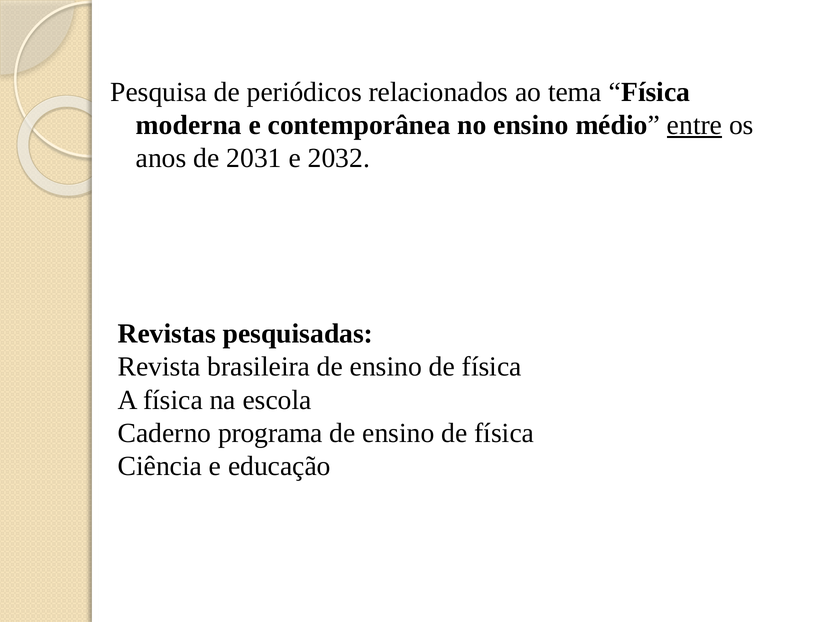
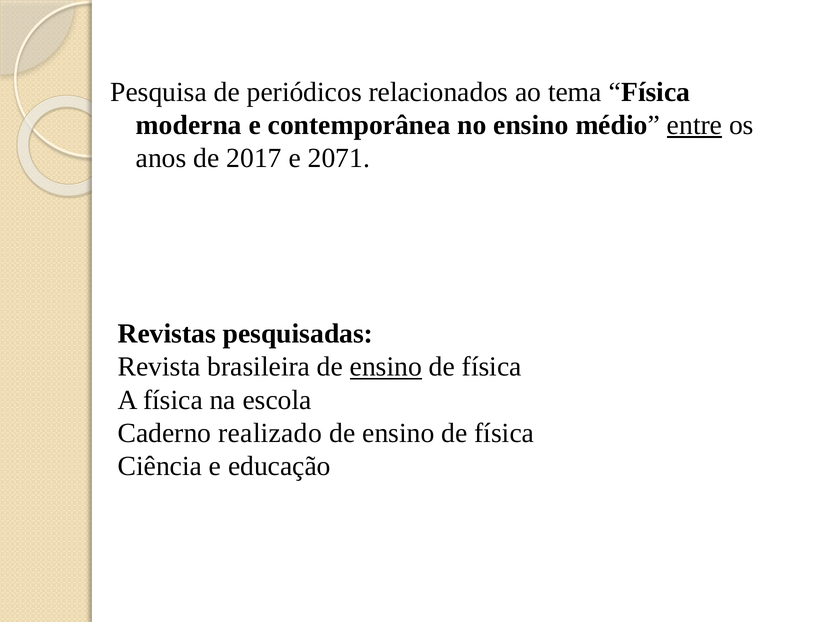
2031: 2031 -> 2017
2032: 2032 -> 2071
ensino at (386, 367) underline: none -> present
programa: programa -> realizado
